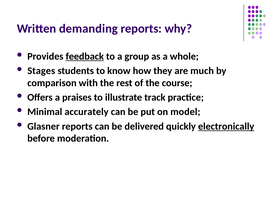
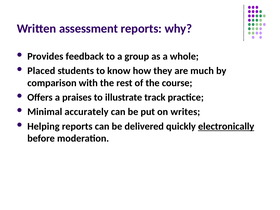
demanding: demanding -> assessment
feedback underline: present -> none
Stages: Stages -> Placed
model: model -> writes
Glasner: Glasner -> Helping
